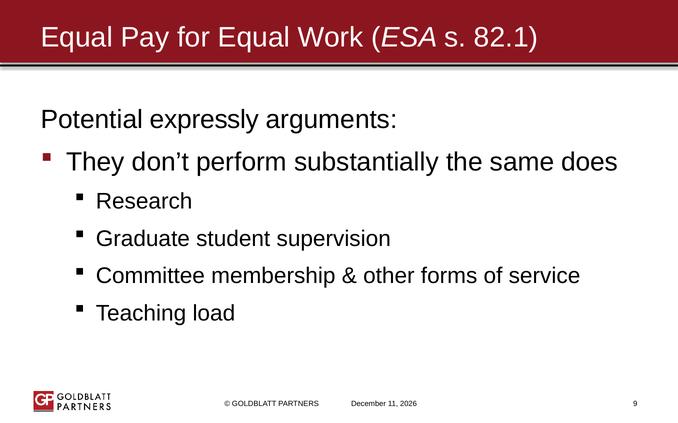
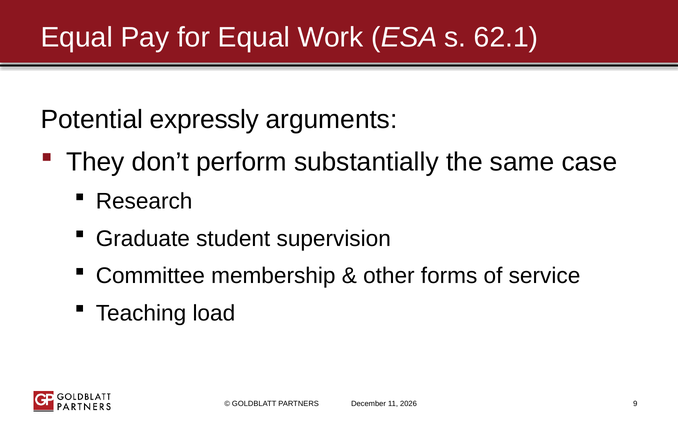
82.1: 82.1 -> 62.1
does: does -> case
